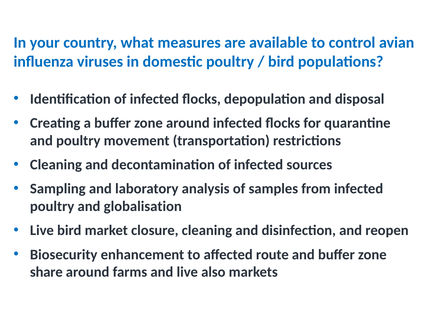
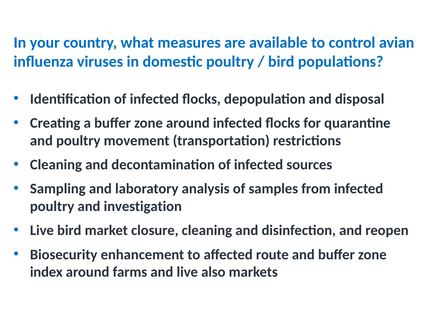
globalisation: globalisation -> investigation
share: share -> index
